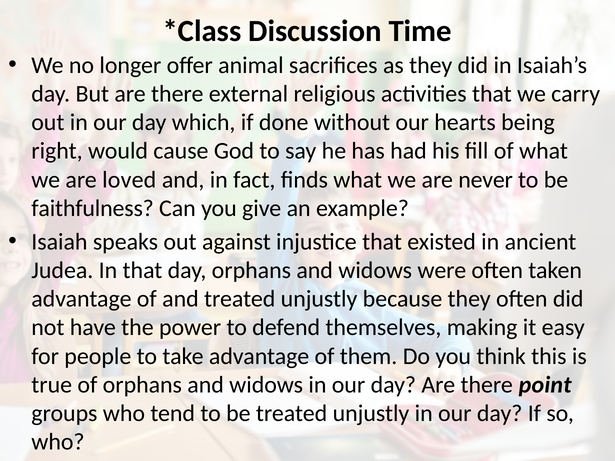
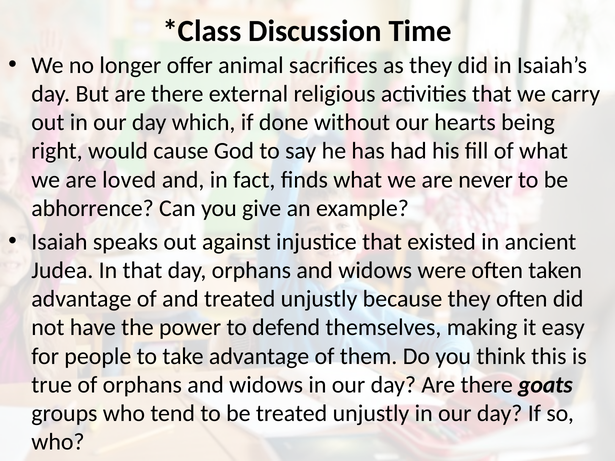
faithfulness: faithfulness -> abhorrence
point: point -> goats
